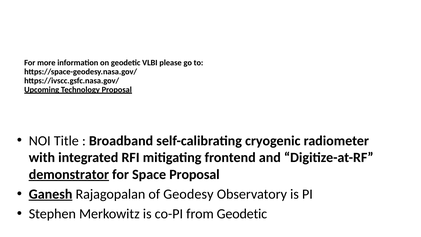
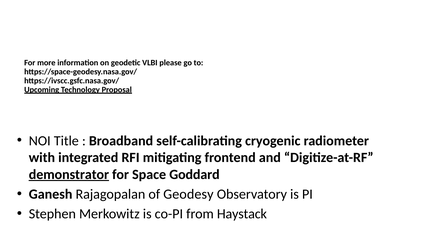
Space Proposal: Proposal -> Goddard
Ganesh underline: present -> none
from Geodetic: Geodetic -> Haystack
